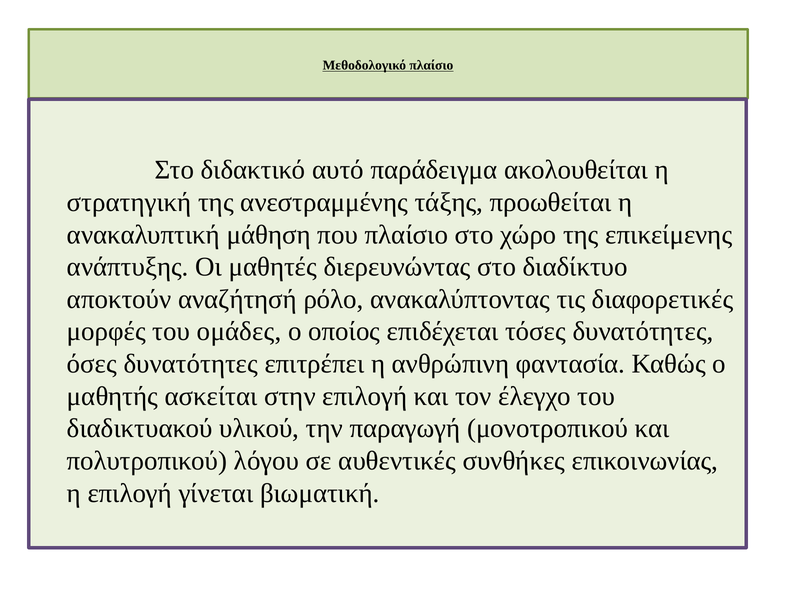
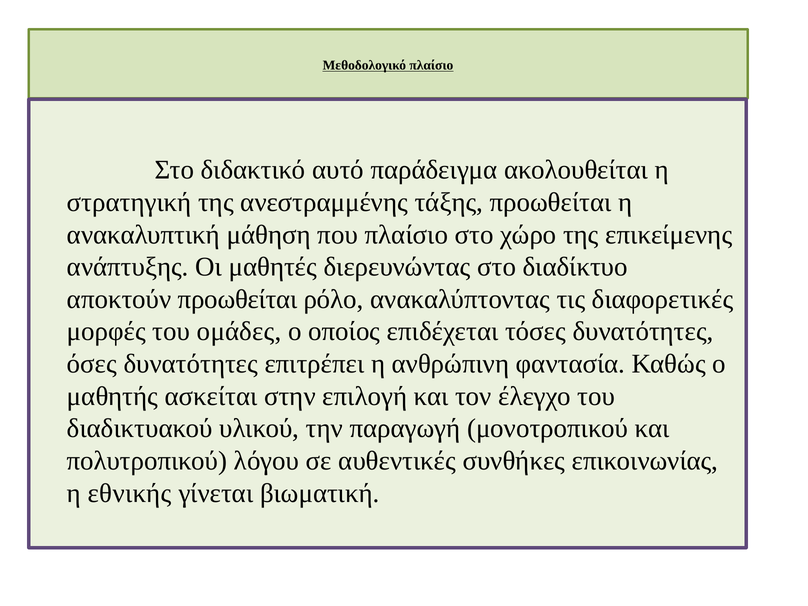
αποκτούν αναζήτησή: αναζήτησή -> προωθείται
η επιλογή: επιλογή -> εθνικής
